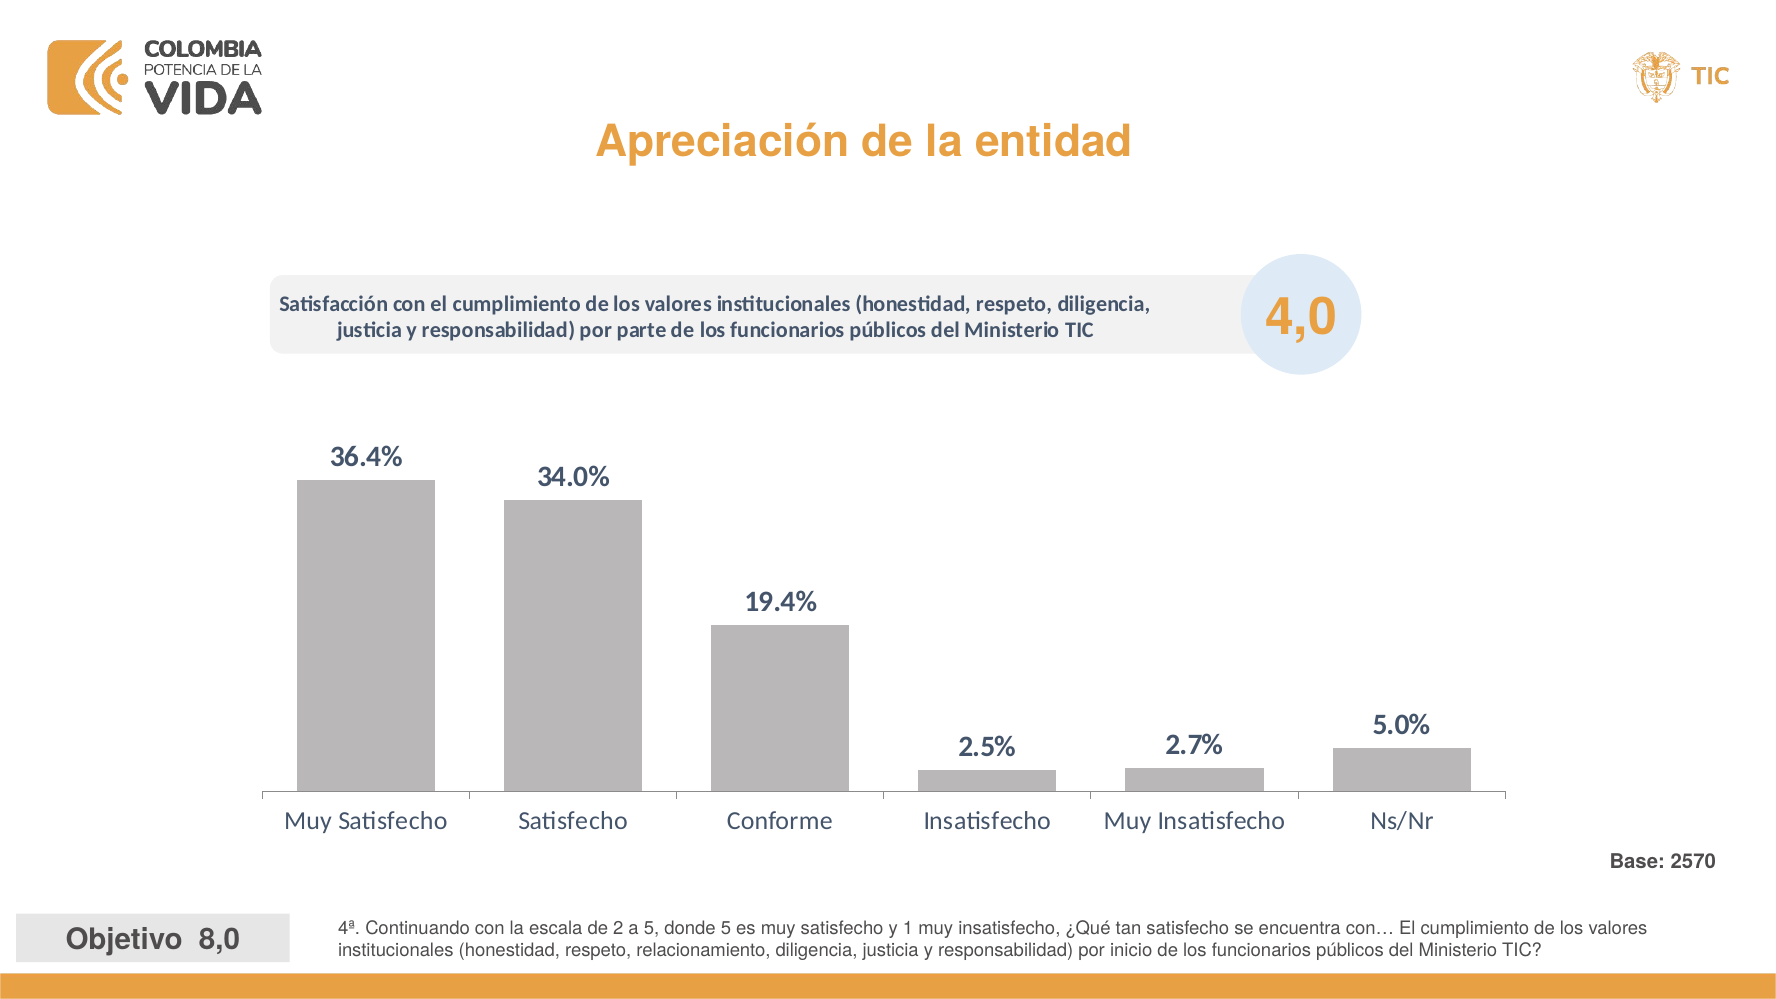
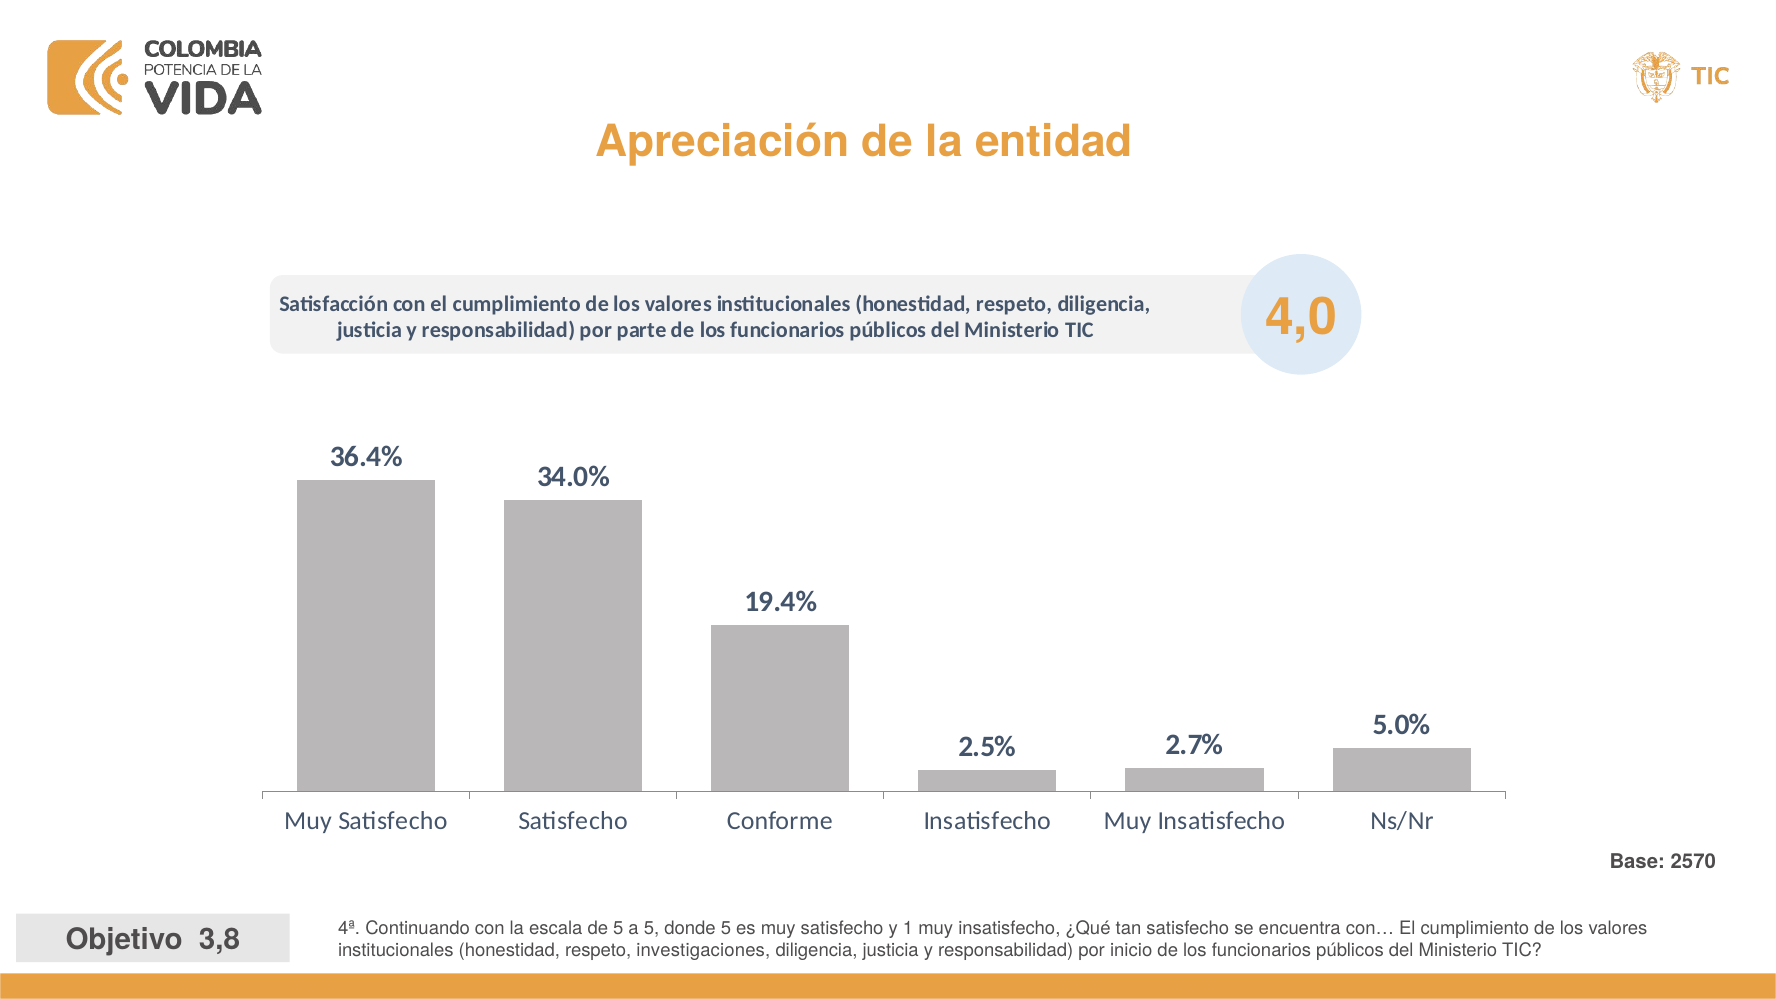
de 2: 2 -> 5
8,0: 8,0 -> 3,8
relacionamiento: relacionamiento -> investigaciones
